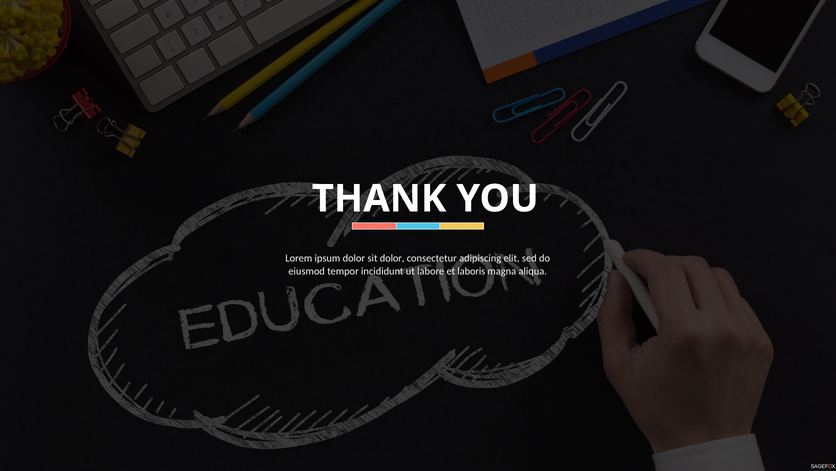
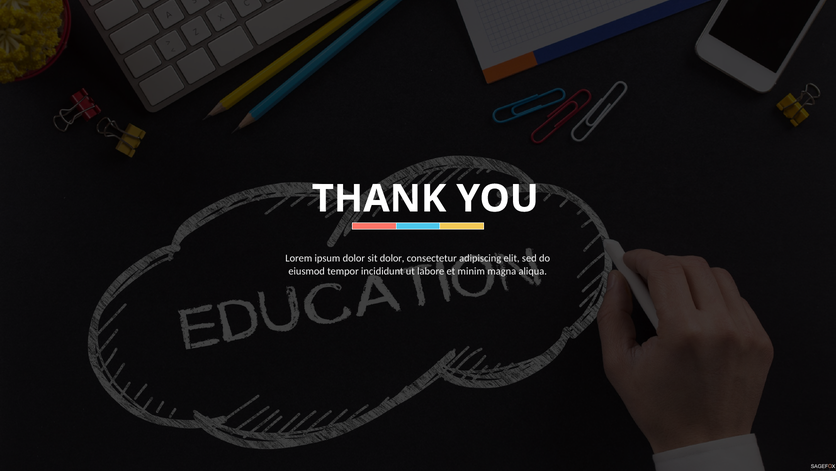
laboris: laboris -> minim
